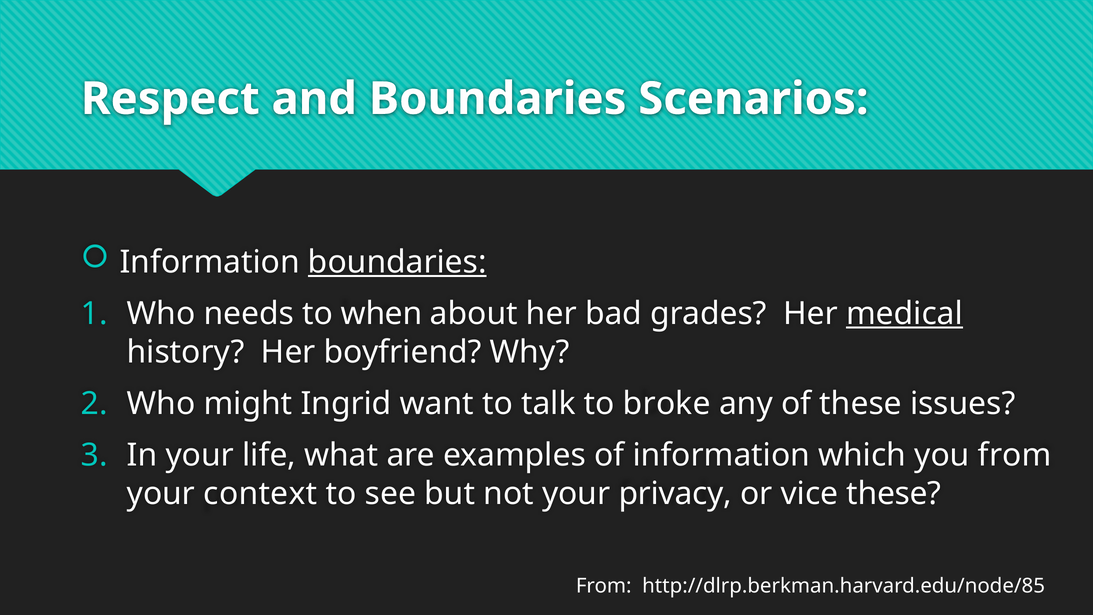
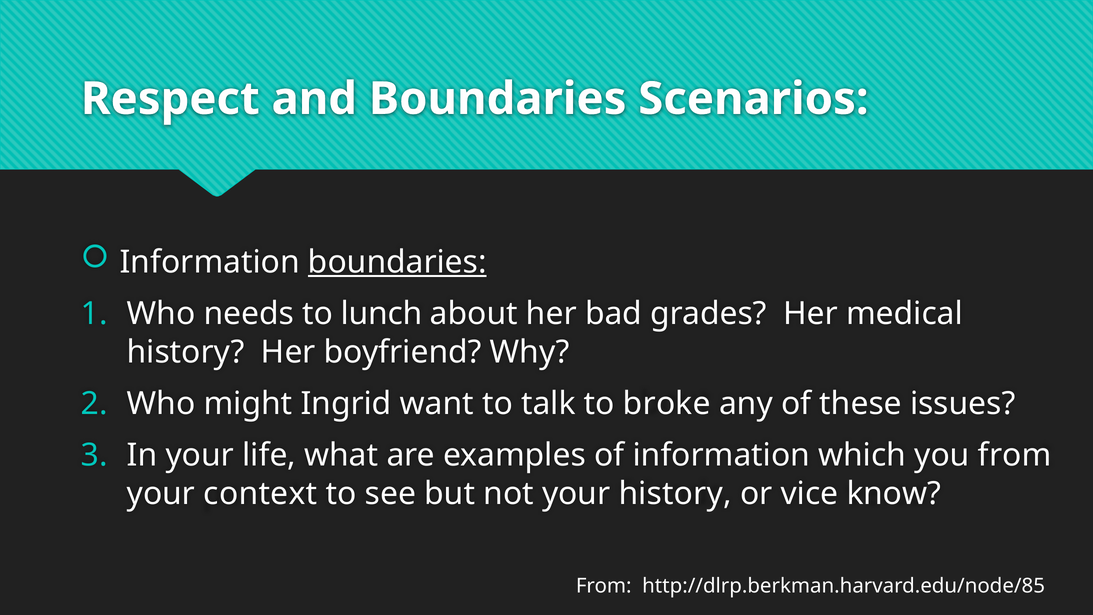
when: when -> lunch
medical underline: present -> none
your privacy: privacy -> history
vice these: these -> know
